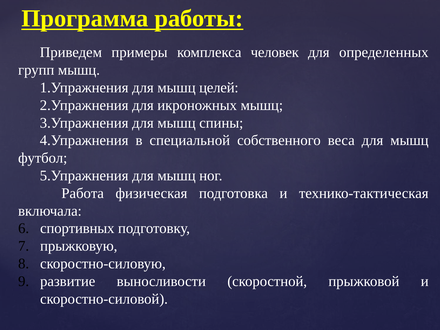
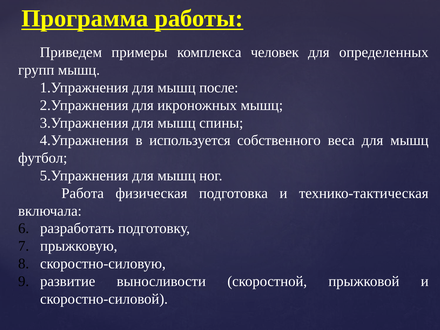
целей: целей -> после
специальной: специальной -> используется
спортивных: спортивных -> разработать
